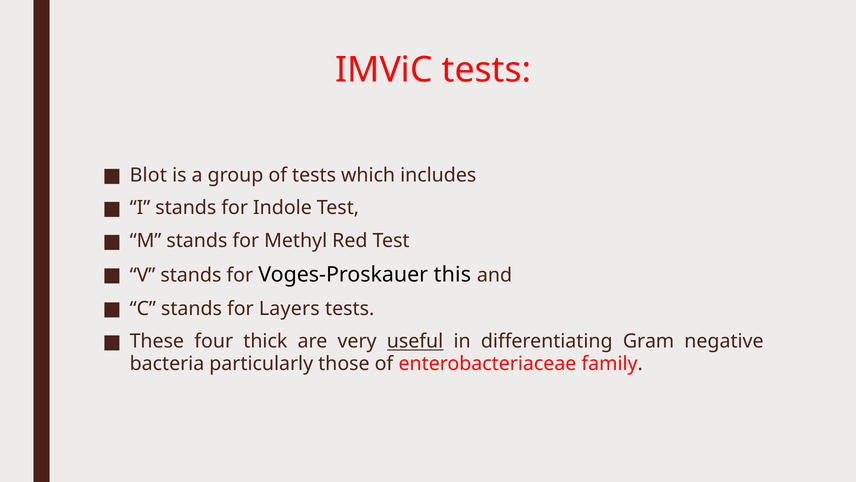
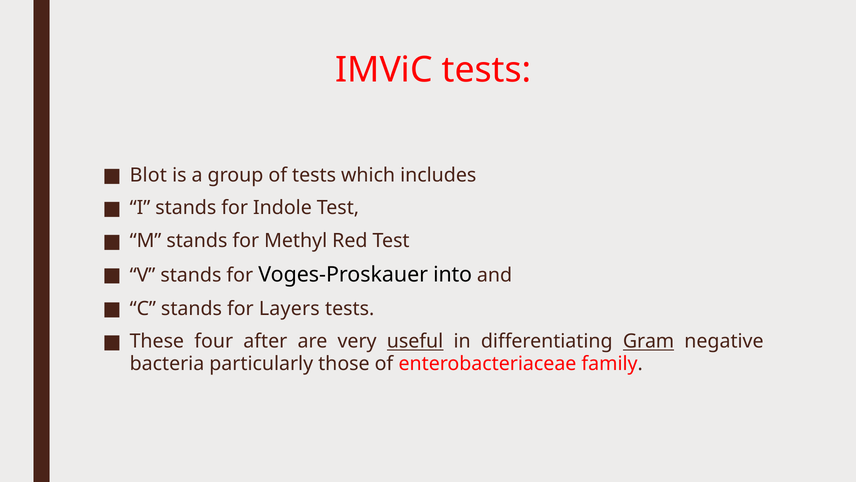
this: this -> into
thick: thick -> after
Gram underline: none -> present
